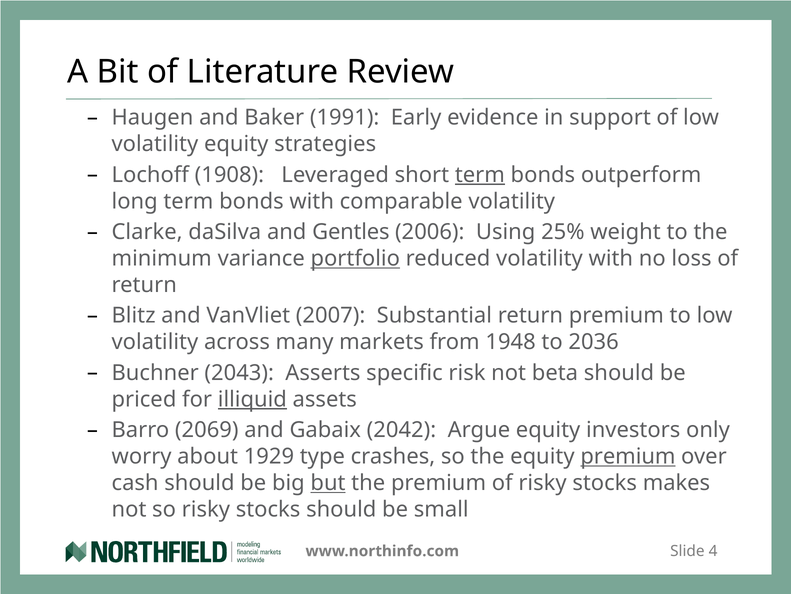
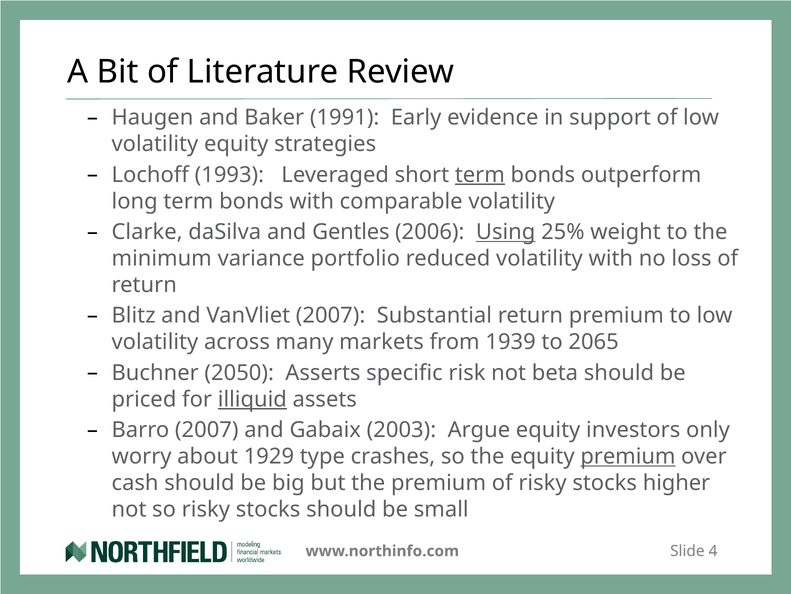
1908: 1908 -> 1993
Using underline: none -> present
portfolio underline: present -> none
1948: 1948 -> 1939
2036: 2036 -> 2065
2043: 2043 -> 2050
Barro 2069: 2069 -> 2007
2042: 2042 -> 2003
but underline: present -> none
makes: makes -> higher
